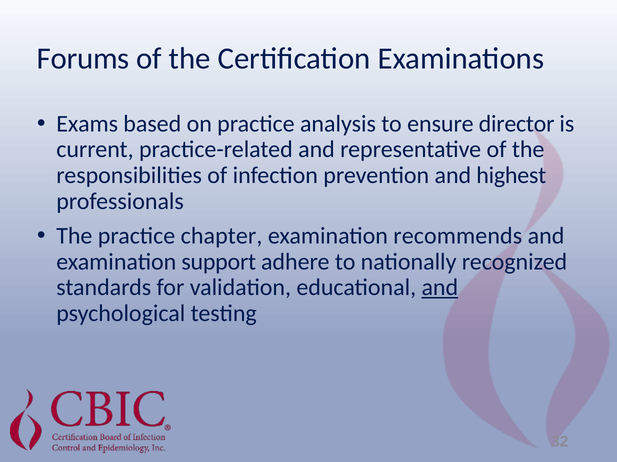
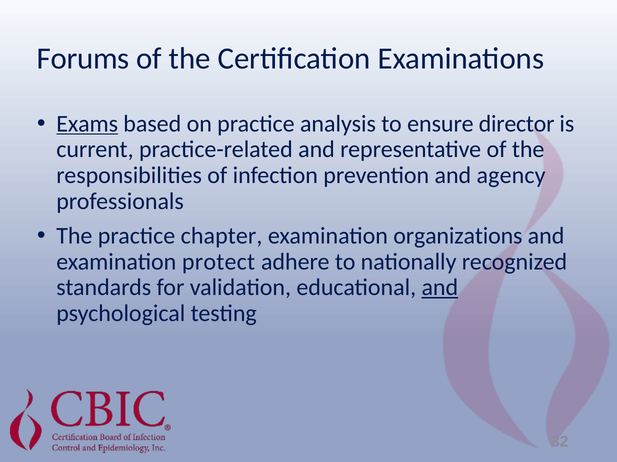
Exams underline: none -> present
highest: highest -> agency
recommends: recommends -> organizations
support: support -> protect
